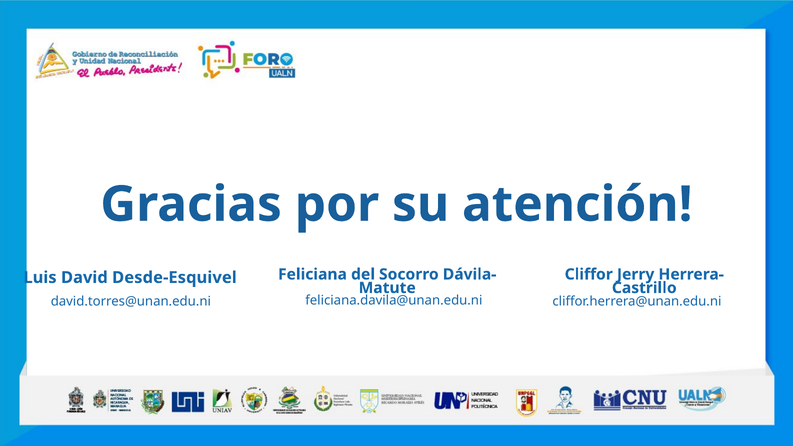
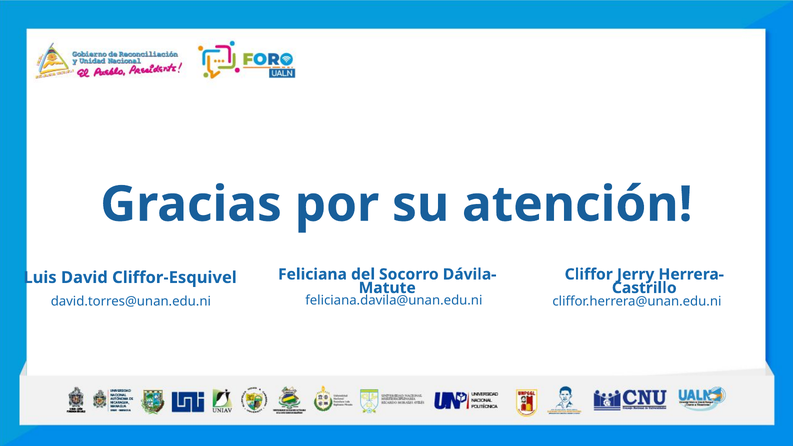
Desde-Esquivel: Desde-Esquivel -> Cliffor-Esquivel
